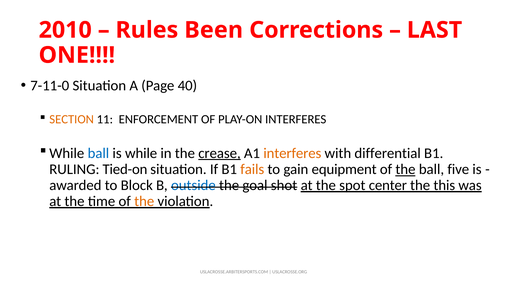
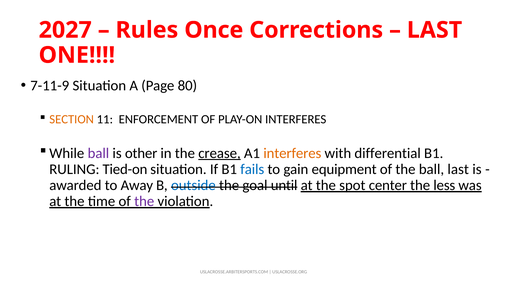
2010: 2010 -> 2027
Been: Been -> Once
7-11-0: 7-11-0 -> 7-11-9
40: 40 -> 80
ball at (98, 153) colour: blue -> purple
is while: while -> other
fails colour: orange -> blue
the at (405, 169) underline: present -> none
ball five: five -> last
Block: Block -> Away
shot: shot -> until
this: this -> less
the at (144, 201) colour: orange -> purple
